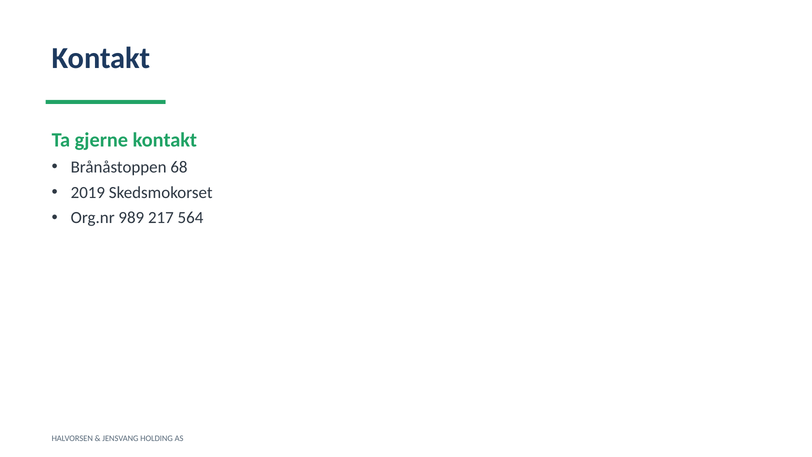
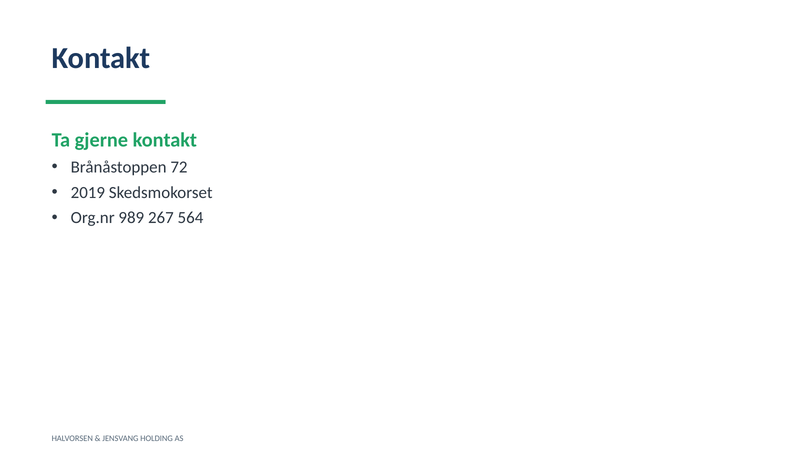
68: 68 -> 72
217: 217 -> 267
